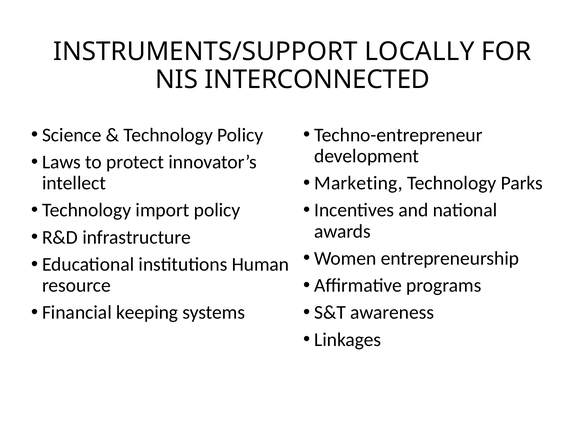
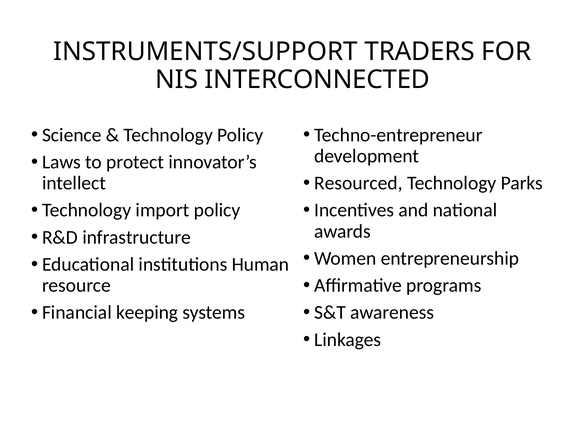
LOCALLY: LOCALLY -> TRADERS
Marketing: Marketing -> Resourced
